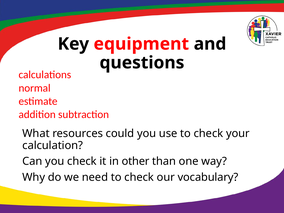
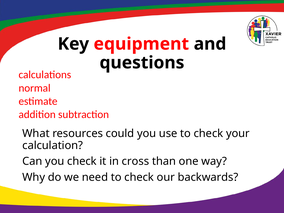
other: other -> cross
vocabulary: vocabulary -> backwards
